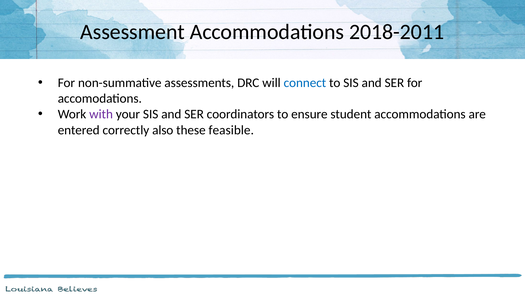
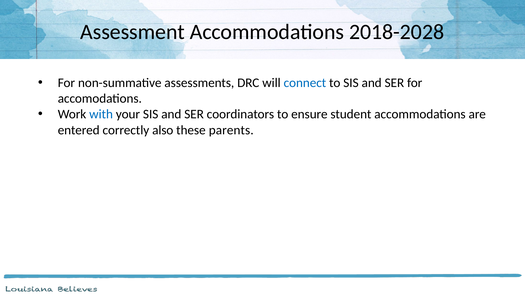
2018-2011: 2018-2011 -> 2018-2028
with colour: purple -> blue
feasible: feasible -> parents
